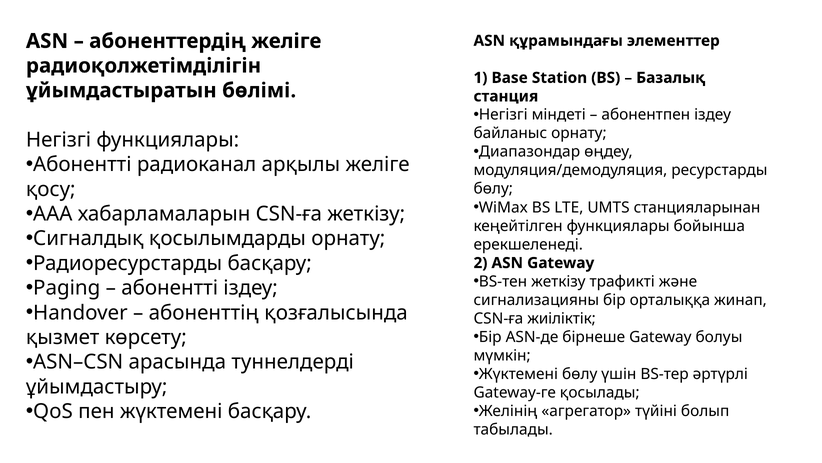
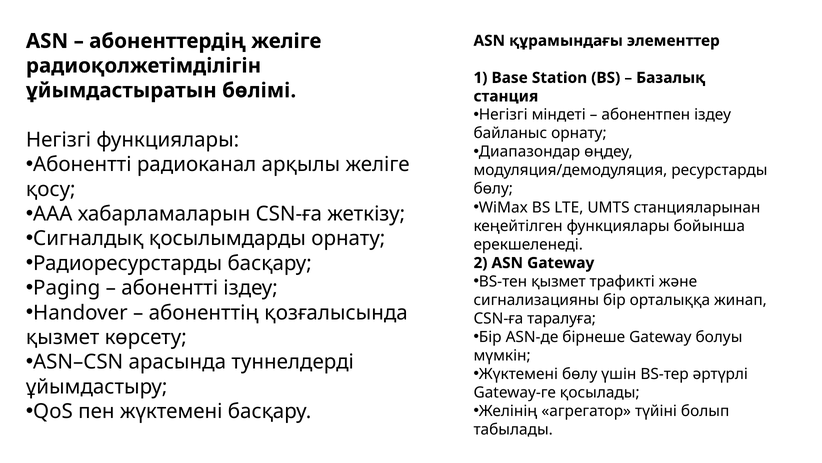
BS-тен жеткізу: жеткізу -> қызмет
жиіліктік: жиіліктік -> таралуға
